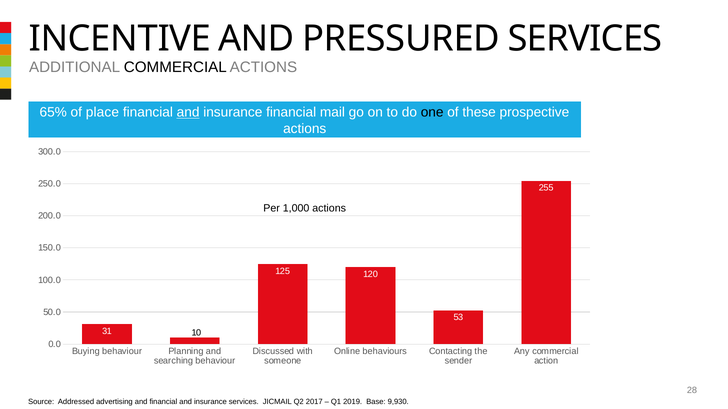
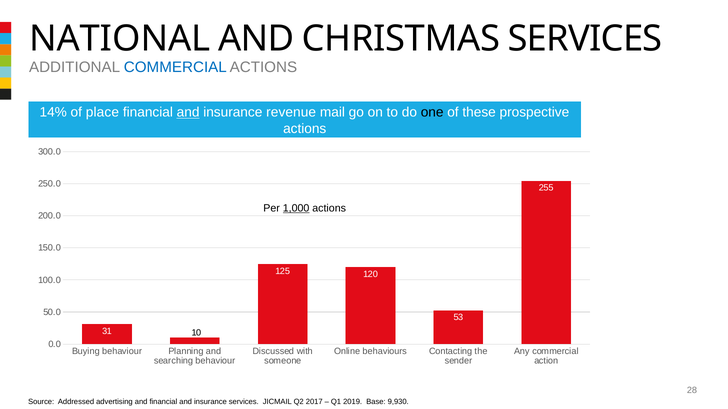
INCENTIVE: INCENTIVE -> NATIONAL
PRESSURED: PRESSURED -> CHRISTMAS
COMMERCIAL at (175, 67) colour: black -> blue
65%: 65% -> 14%
insurance financial: financial -> revenue
1,000 underline: none -> present
